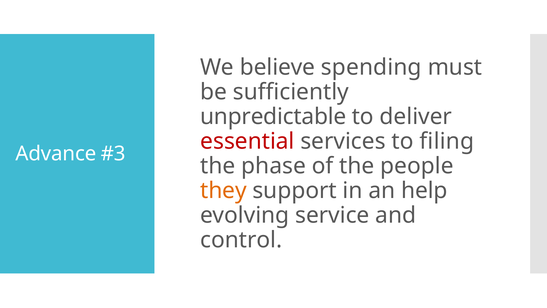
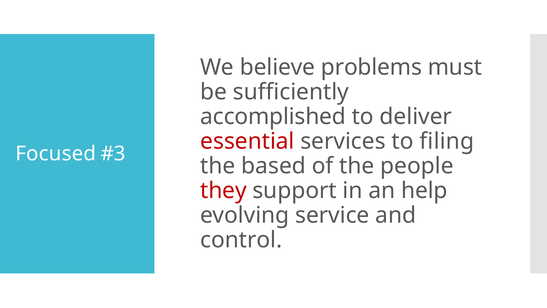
spending: spending -> problems
unpredictable: unpredictable -> accomplished
Advance: Advance -> Focused
phase: phase -> based
they colour: orange -> red
